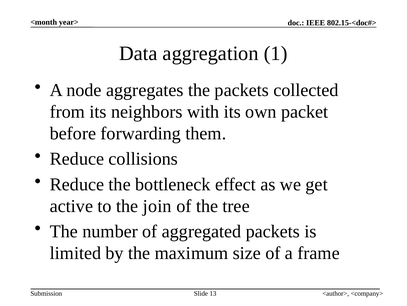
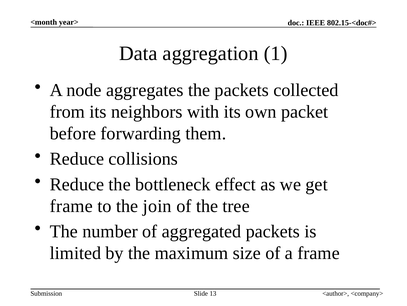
active at (71, 206): active -> frame
